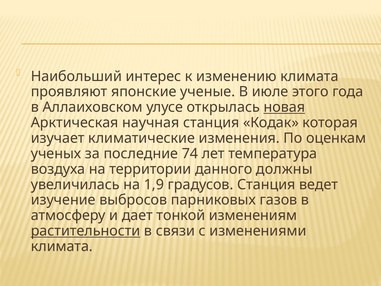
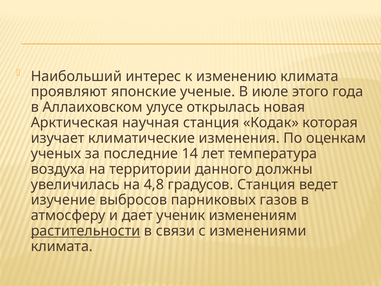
новая underline: present -> none
74: 74 -> 14
1,9: 1,9 -> 4,8
тонкой: тонкой -> ученик
